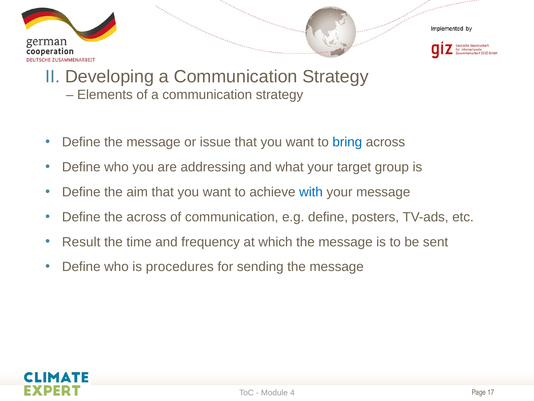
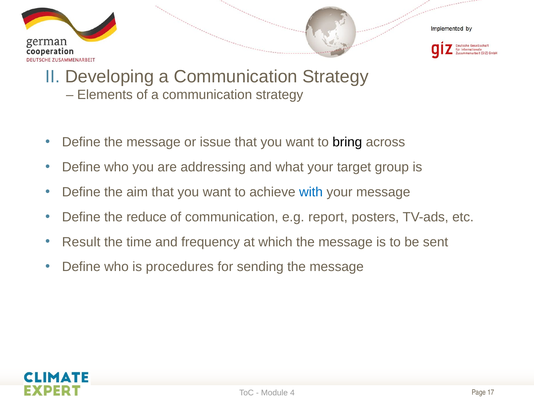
bring colour: blue -> black
the across: across -> reduce
e.g define: define -> report
